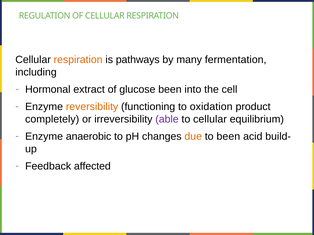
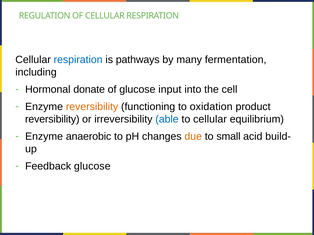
respiration at (78, 60) colour: orange -> blue
extract: extract -> donate
glucose been: been -> input
completely at (52, 119): completely -> reversibility
able colour: purple -> blue
to been: been -> small
Feedback affected: affected -> glucose
